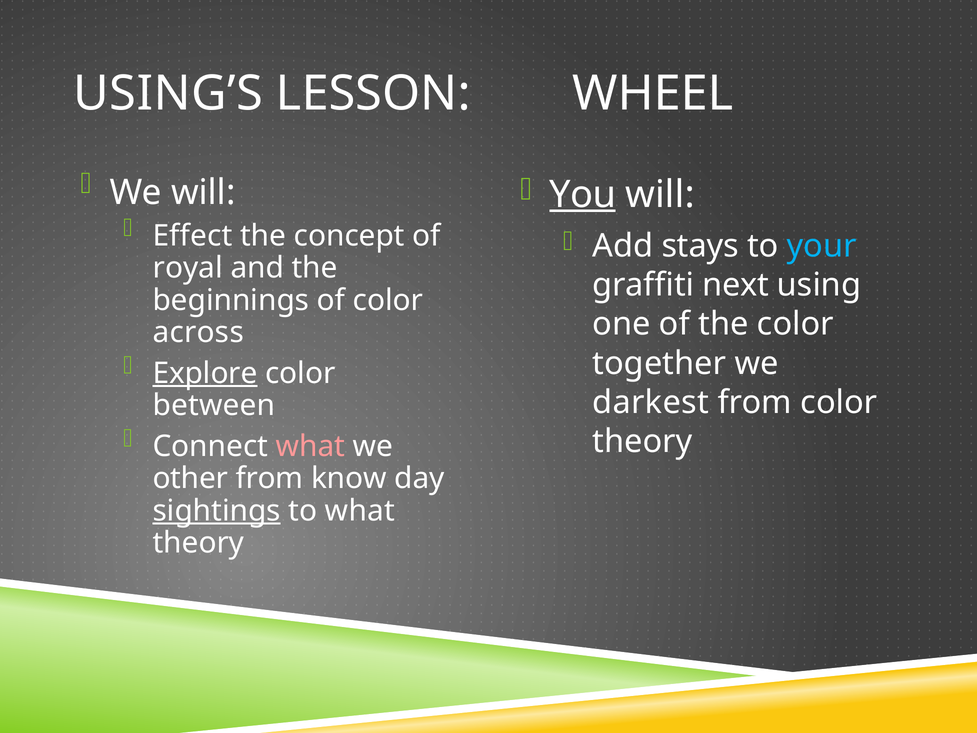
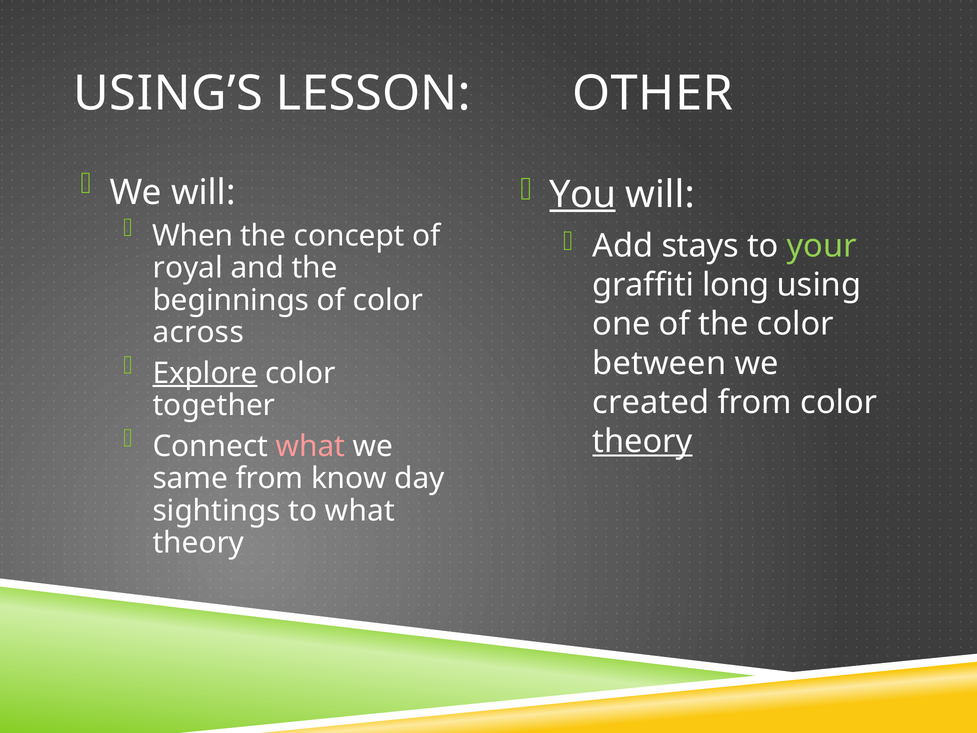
WHEEL: WHEEL -> OTHER
Effect: Effect -> When
your colour: light blue -> light green
next: next -> long
together: together -> between
darkest: darkest -> created
between: between -> together
theory at (642, 441) underline: none -> present
other: other -> same
sightings underline: present -> none
